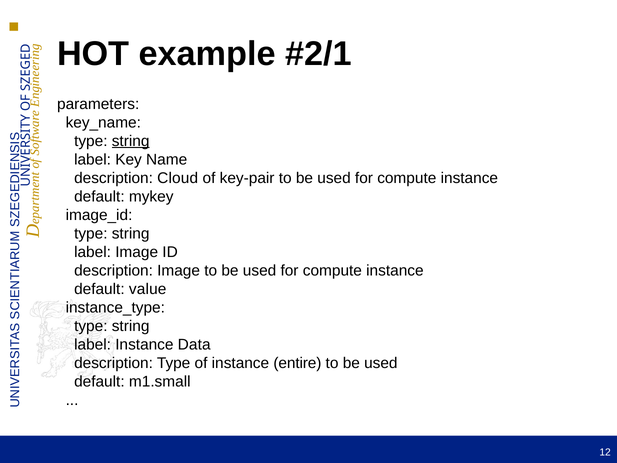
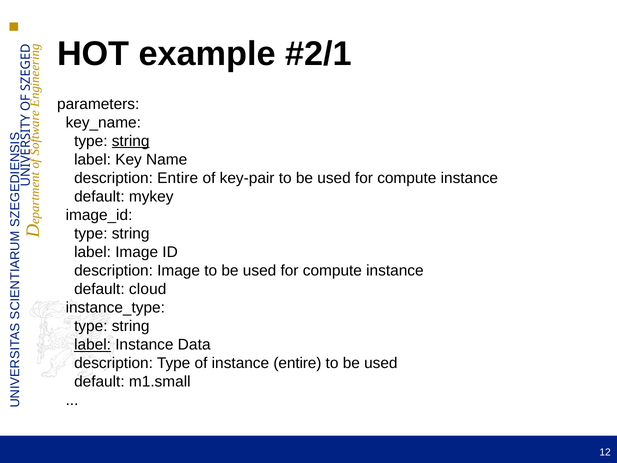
description Cloud: Cloud -> Entire
value: value -> cloud
label at (93, 345) underline: none -> present
